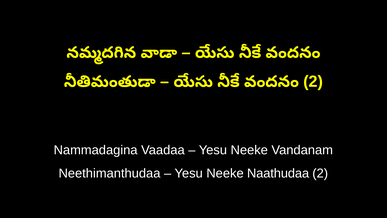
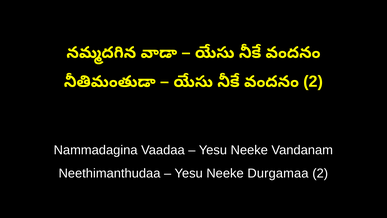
Naathudaa: Naathudaa -> Durgamaa
